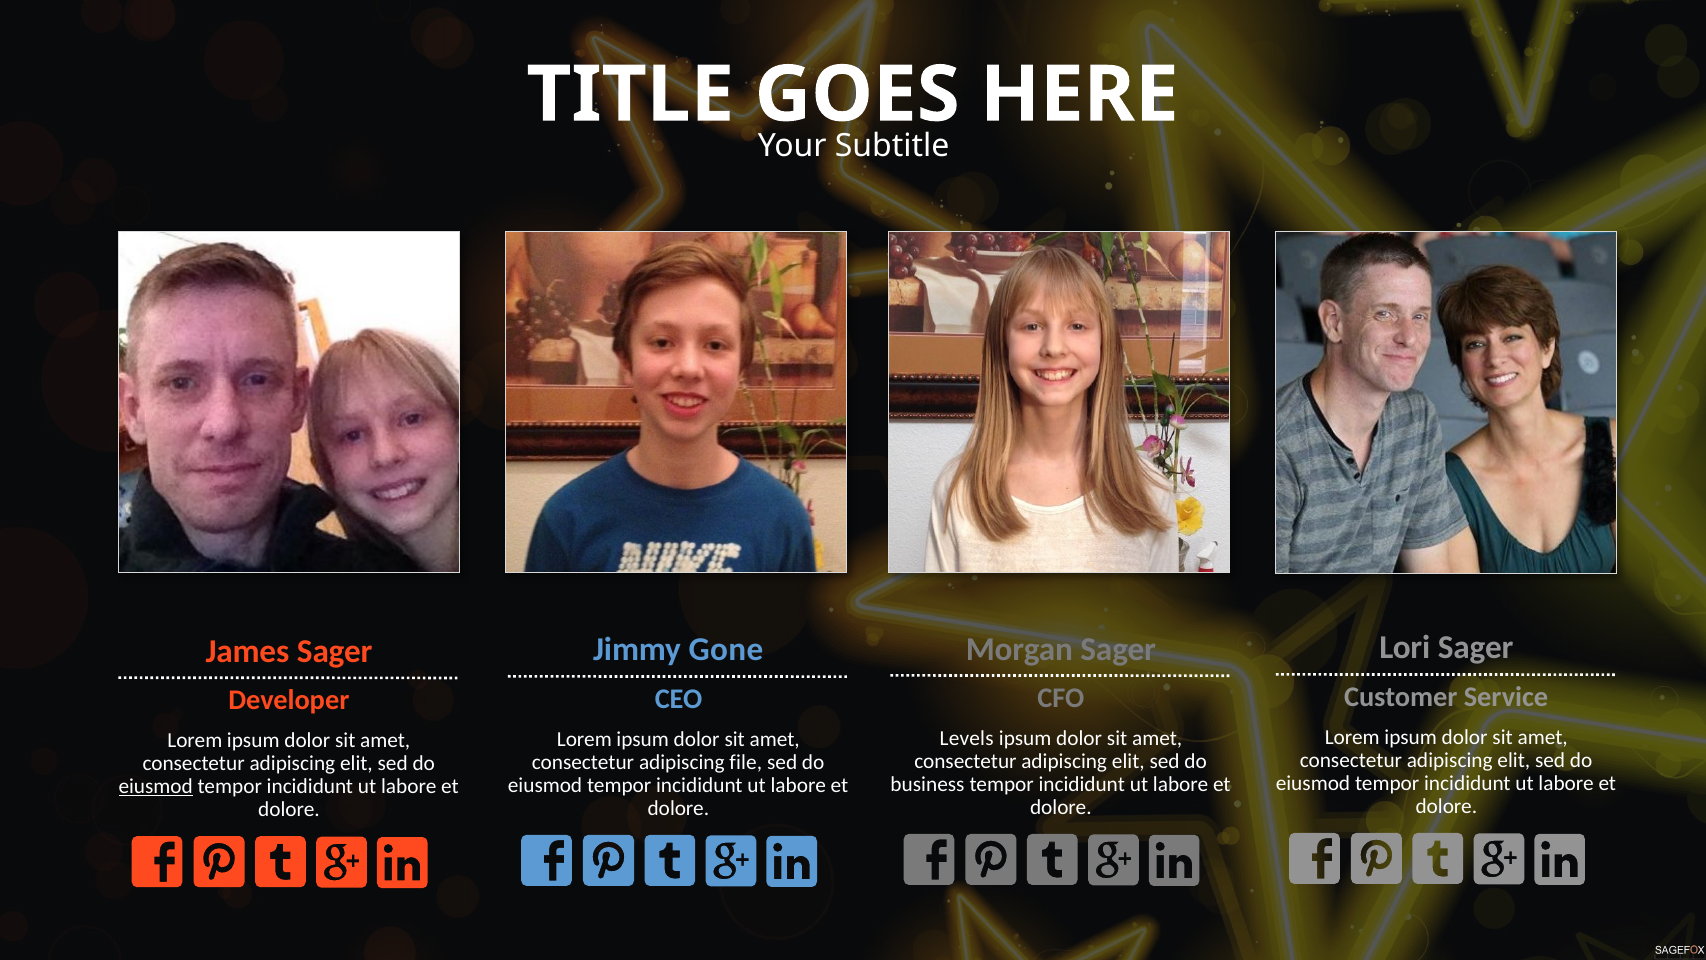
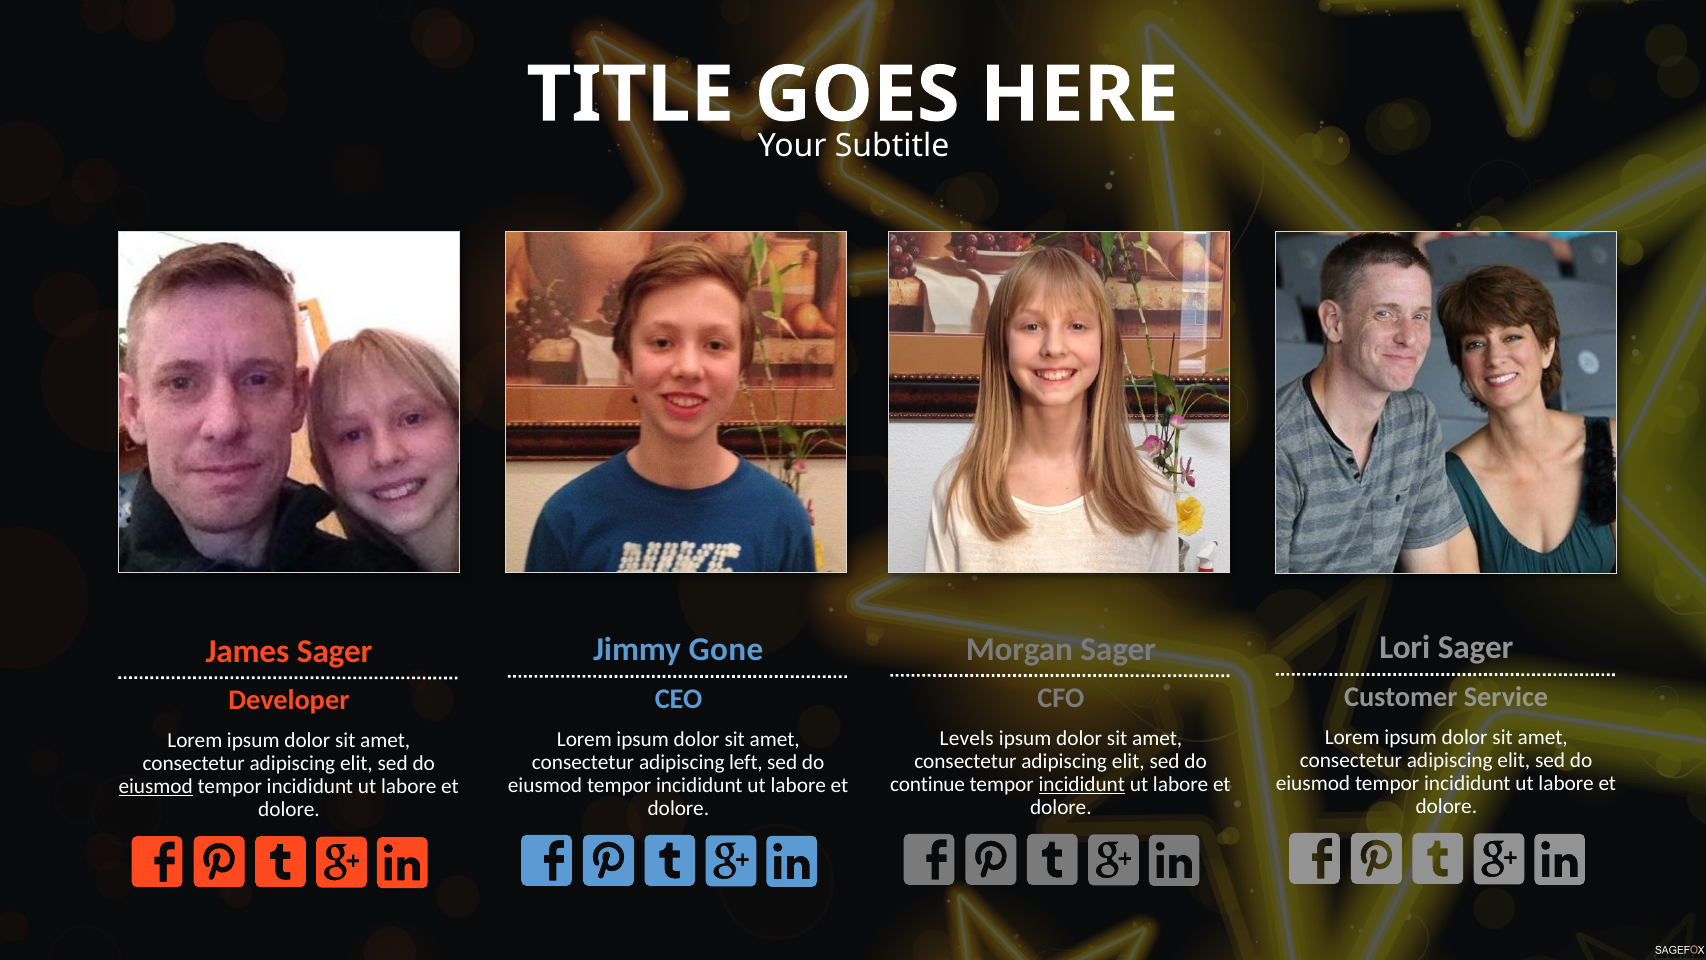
file: file -> left
business: business -> continue
incididunt at (1082, 784) underline: none -> present
